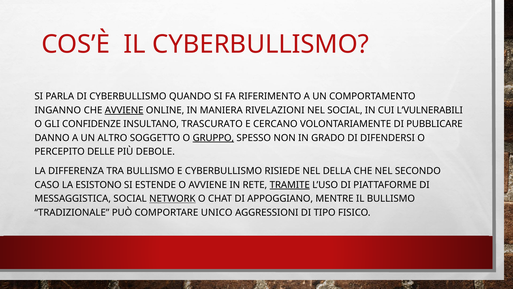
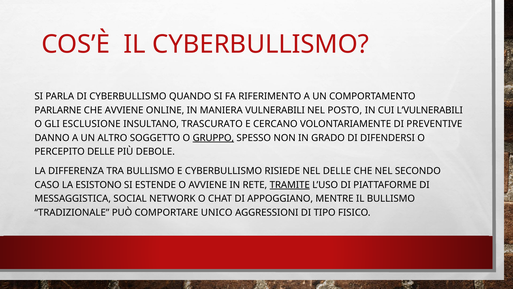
INGANNO: INGANNO -> PARLARNE
AVVIENE at (124, 110) underline: present -> none
RIVELAZIONI: RIVELAZIONI -> VULNERABILI
NEL SOCIAL: SOCIAL -> POSTO
CONFIDENZE: CONFIDENZE -> ESCLUSIONE
PUBBLICARE: PUBBLICARE -> PREVENTIVE
NEL DELLA: DELLA -> DELLE
NETWORK underline: present -> none
